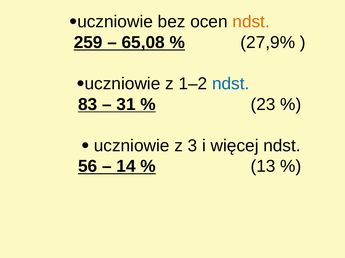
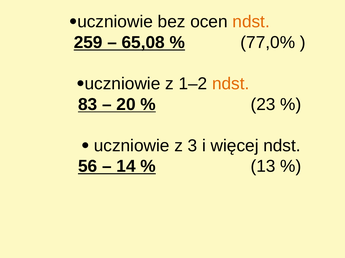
27,9%: 27,9% -> 77,0%
ndst at (231, 84) colour: blue -> orange
31: 31 -> 20
